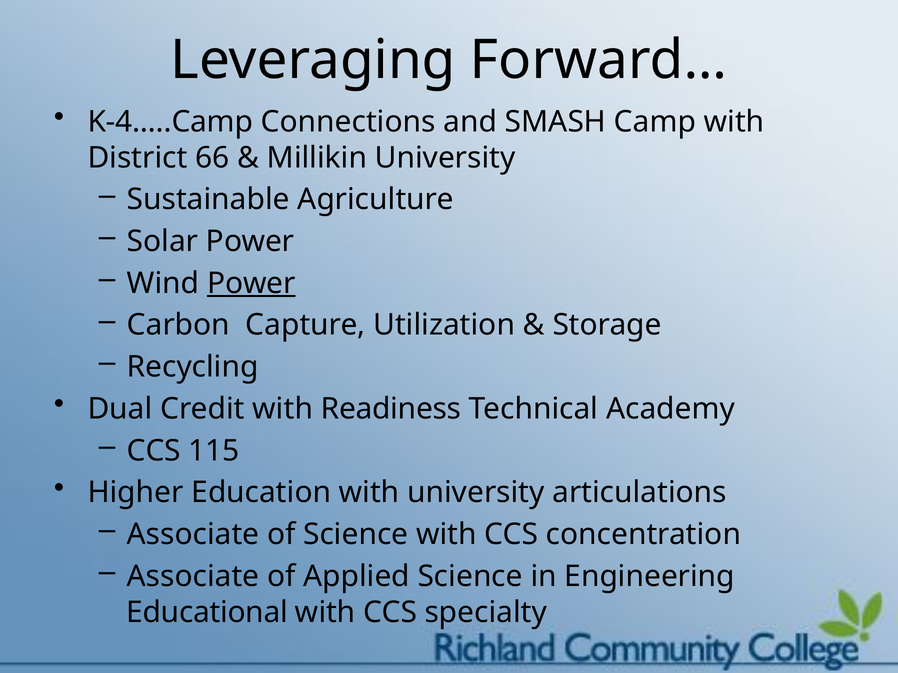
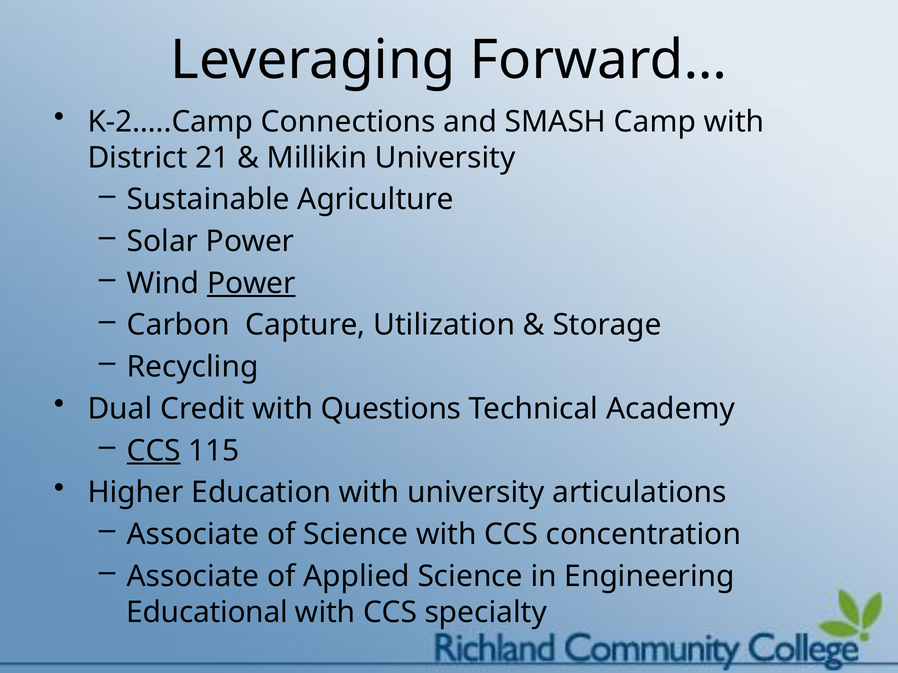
K-4…..Camp: K-4…..Camp -> K-2…..Camp
66: 66 -> 21
Readiness: Readiness -> Questions
CCS at (154, 451) underline: none -> present
